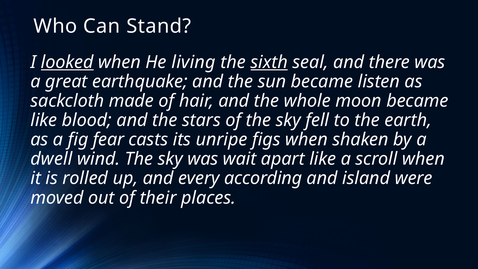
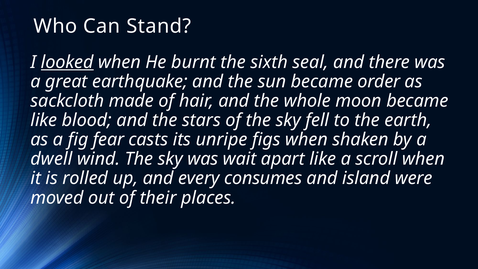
living: living -> burnt
sixth underline: present -> none
listen: listen -> order
according: according -> consumes
